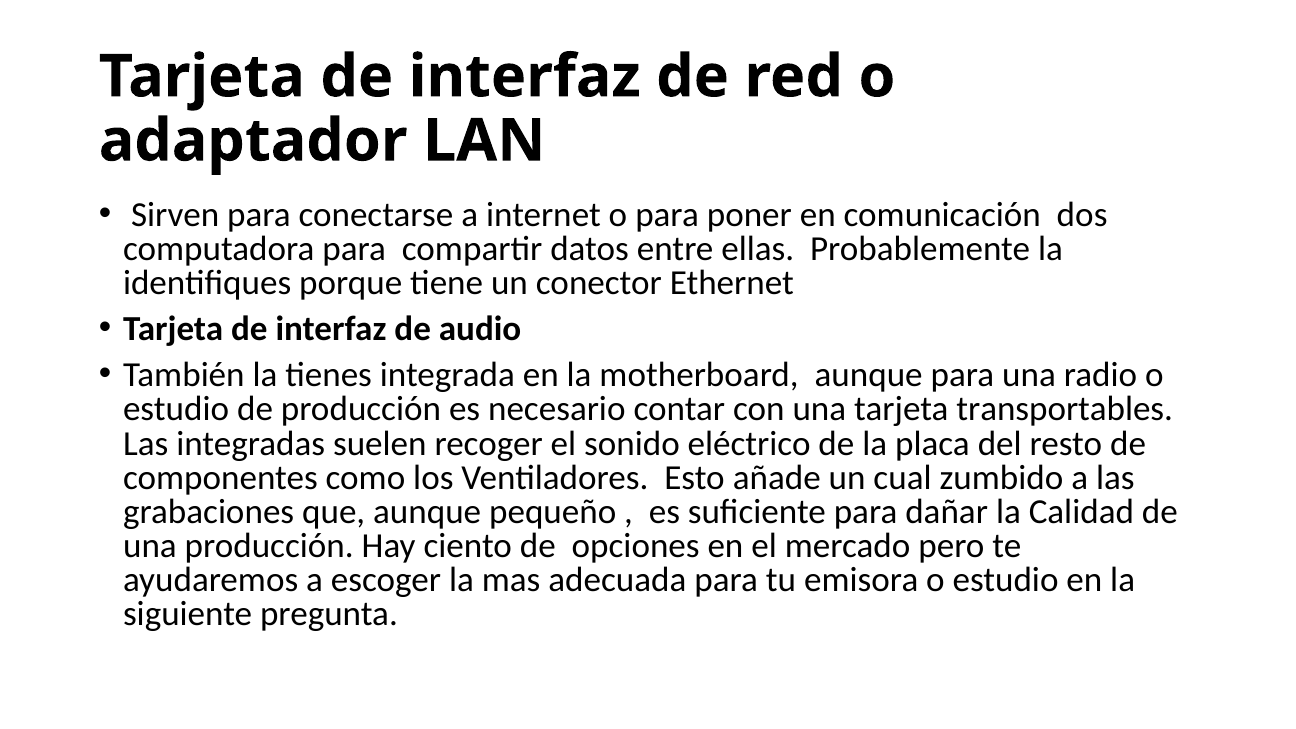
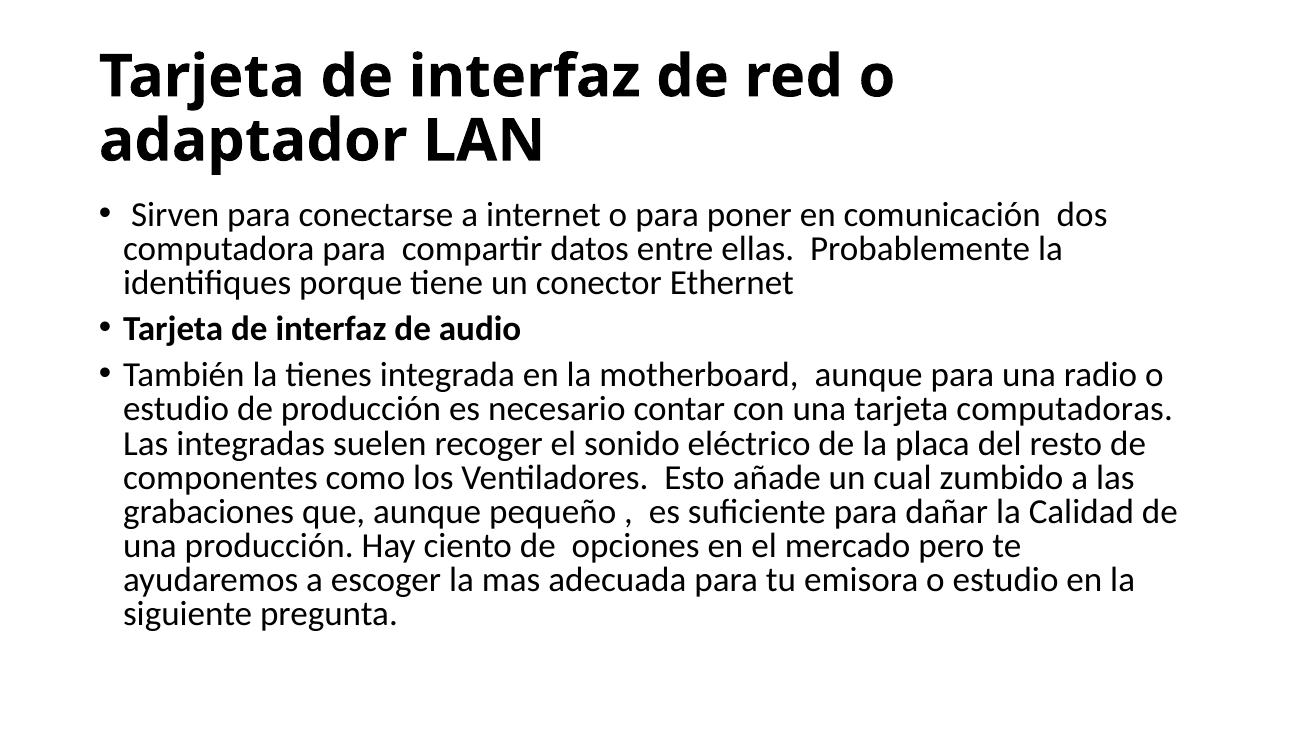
transportables: transportables -> computadoras
